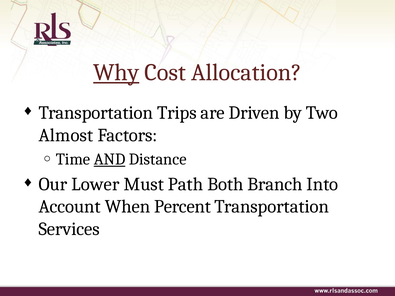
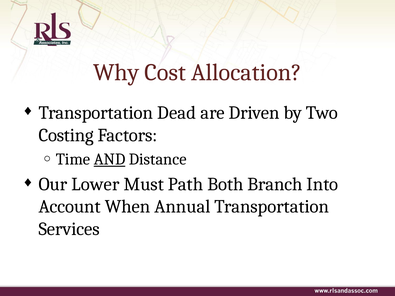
Why underline: present -> none
Trips: Trips -> Dead
Almost: Almost -> Costing
Percent: Percent -> Annual
